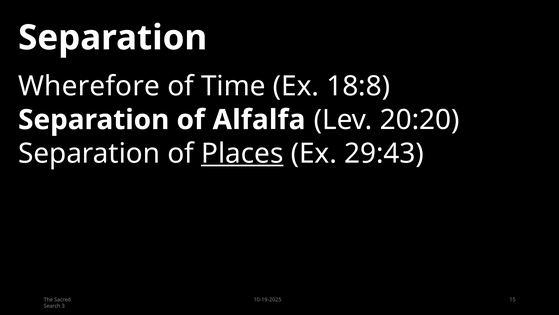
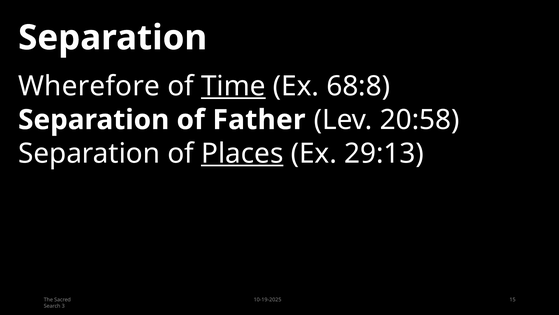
Time underline: none -> present
18:8: 18:8 -> 68:8
Alfalfa: Alfalfa -> Father
20:20: 20:20 -> 20:58
29:43: 29:43 -> 29:13
